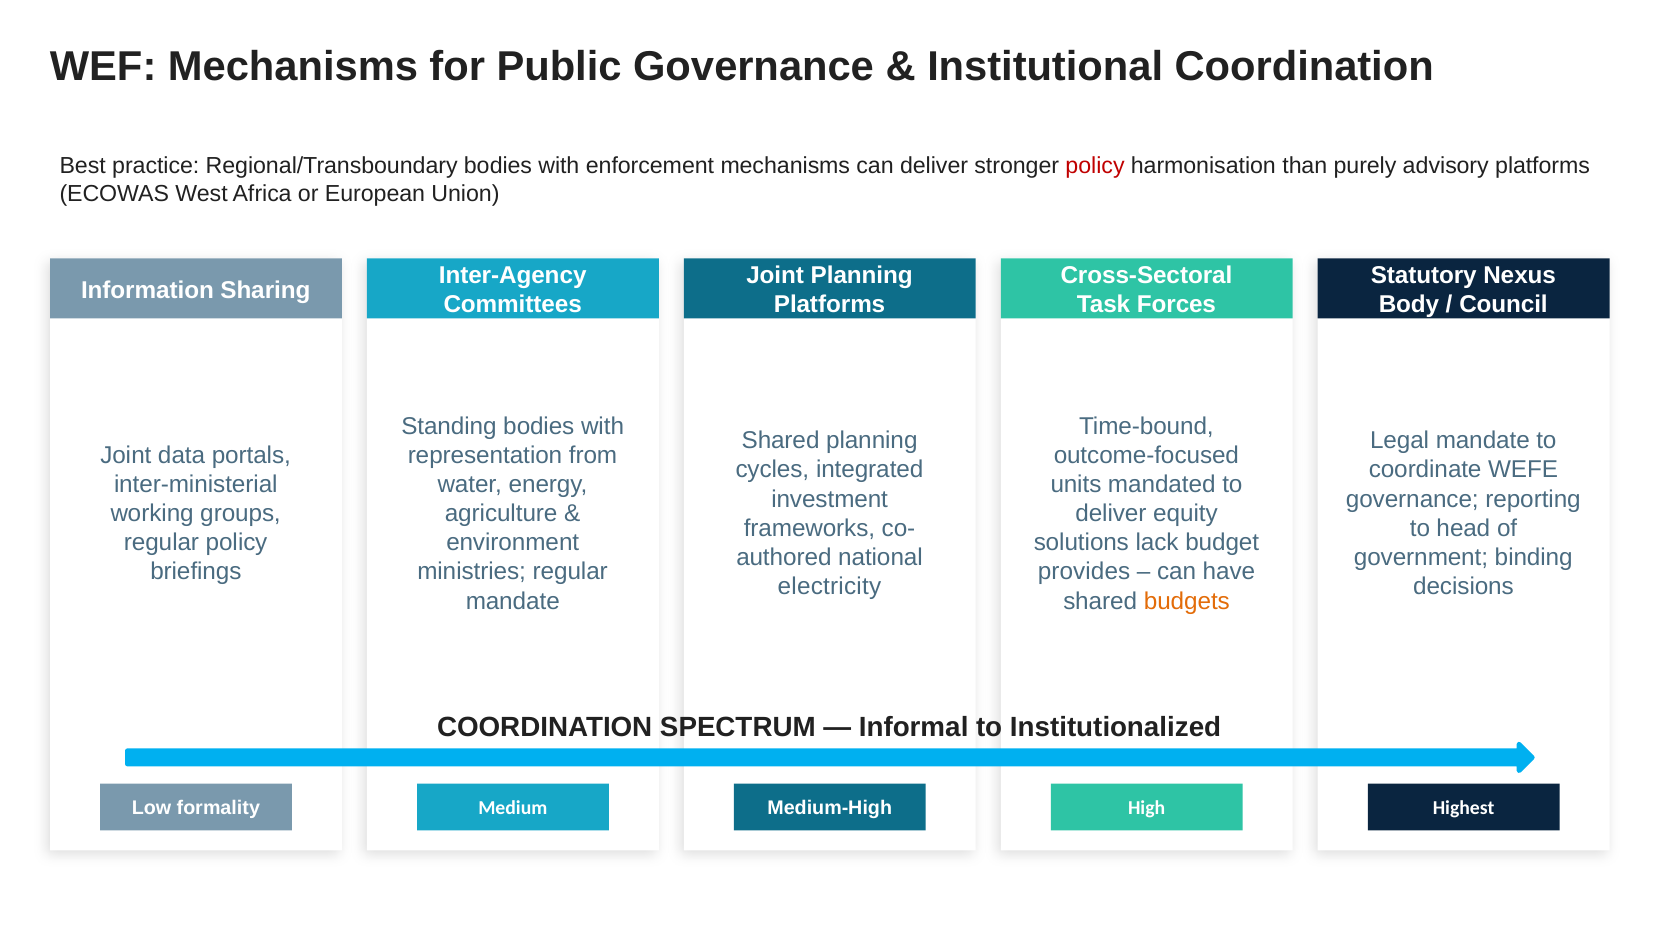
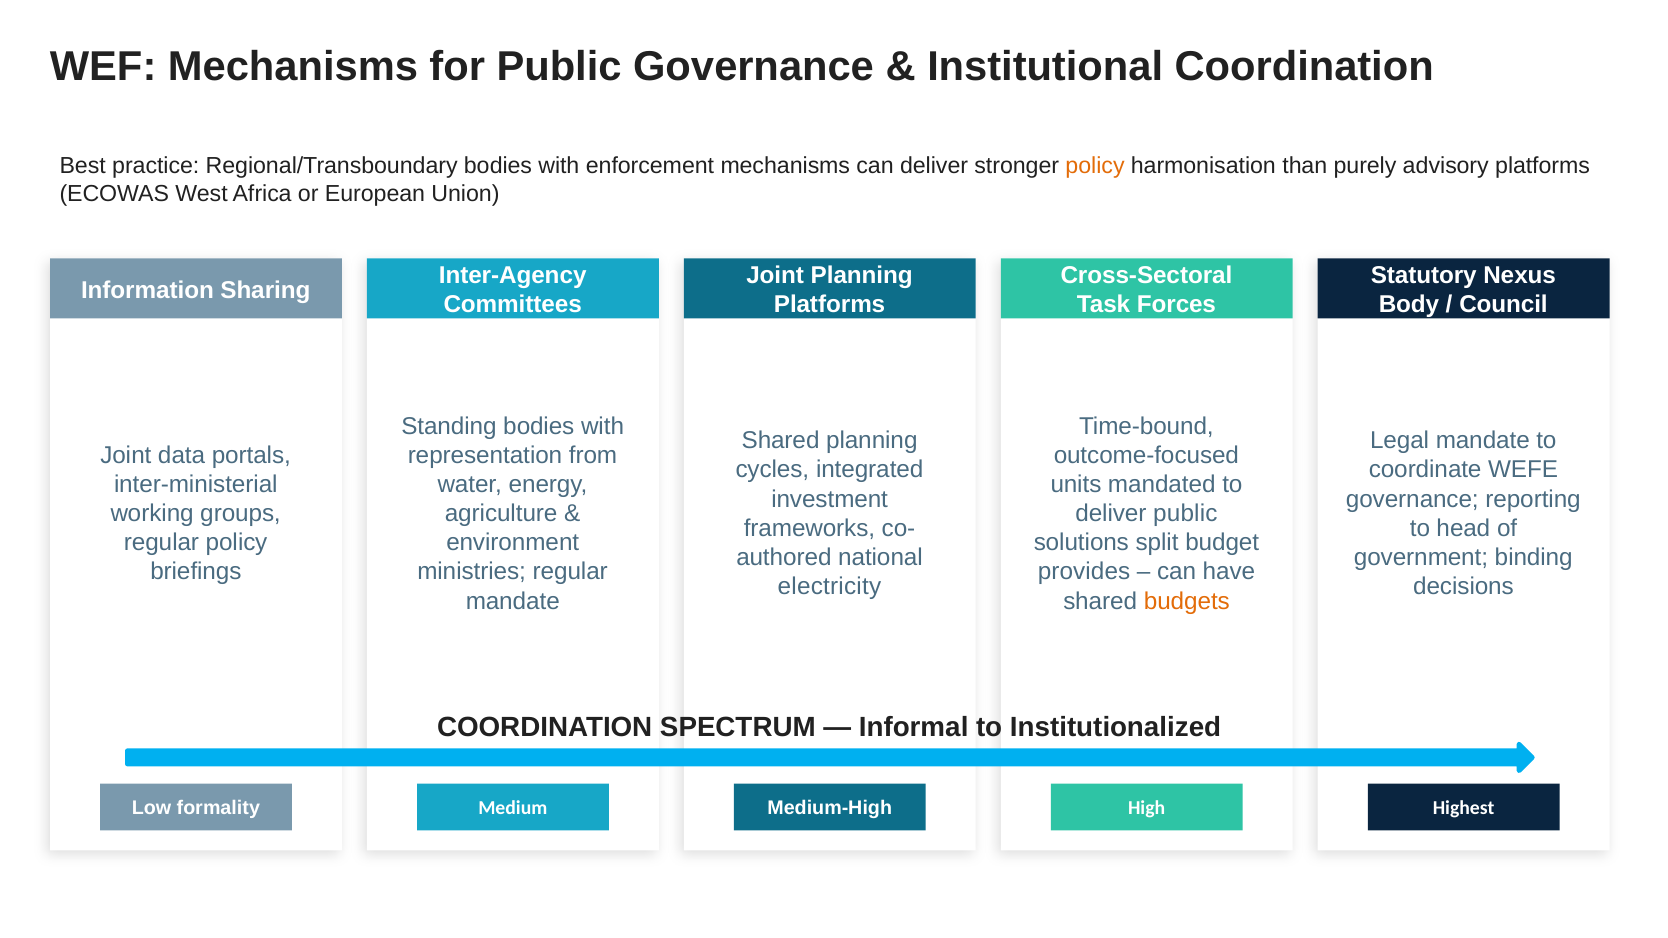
policy at (1095, 166) colour: red -> orange
deliver equity: equity -> public
lack: lack -> split
